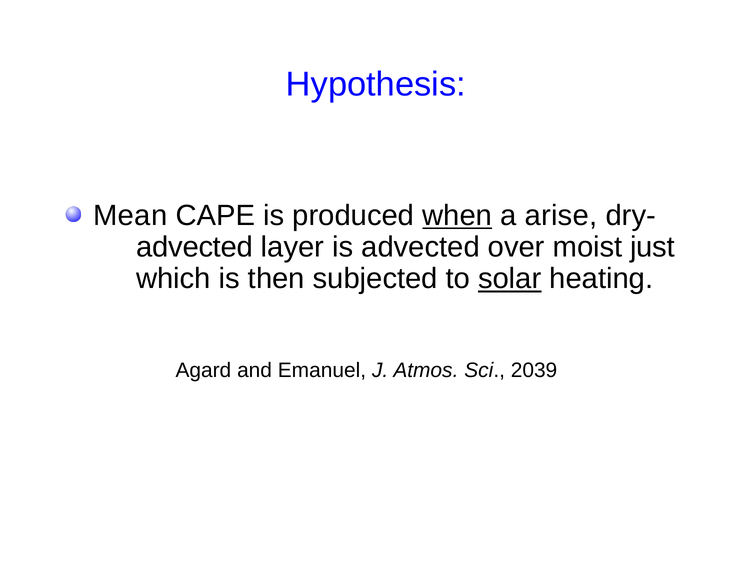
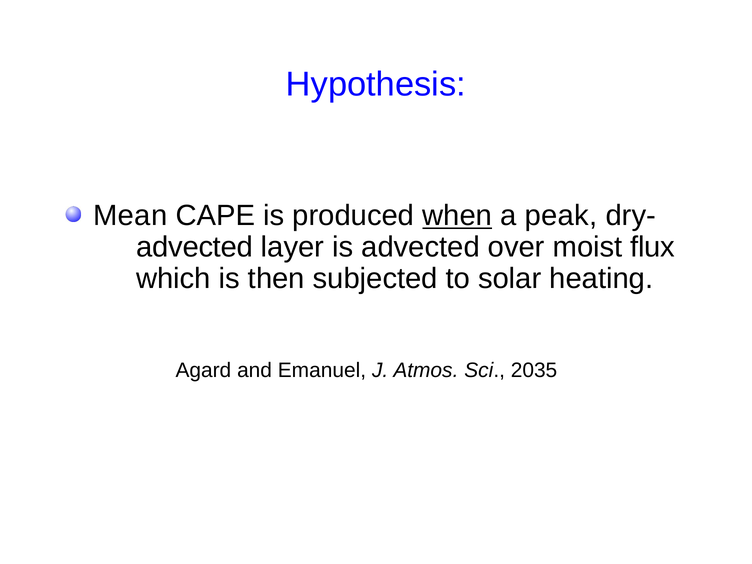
arise: arise -> peak
just: just -> flux
solar underline: present -> none
2039: 2039 -> 2035
